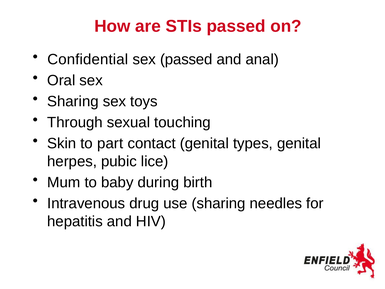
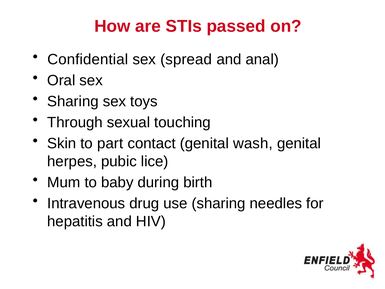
sex passed: passed -> spread
types: types -> wash
